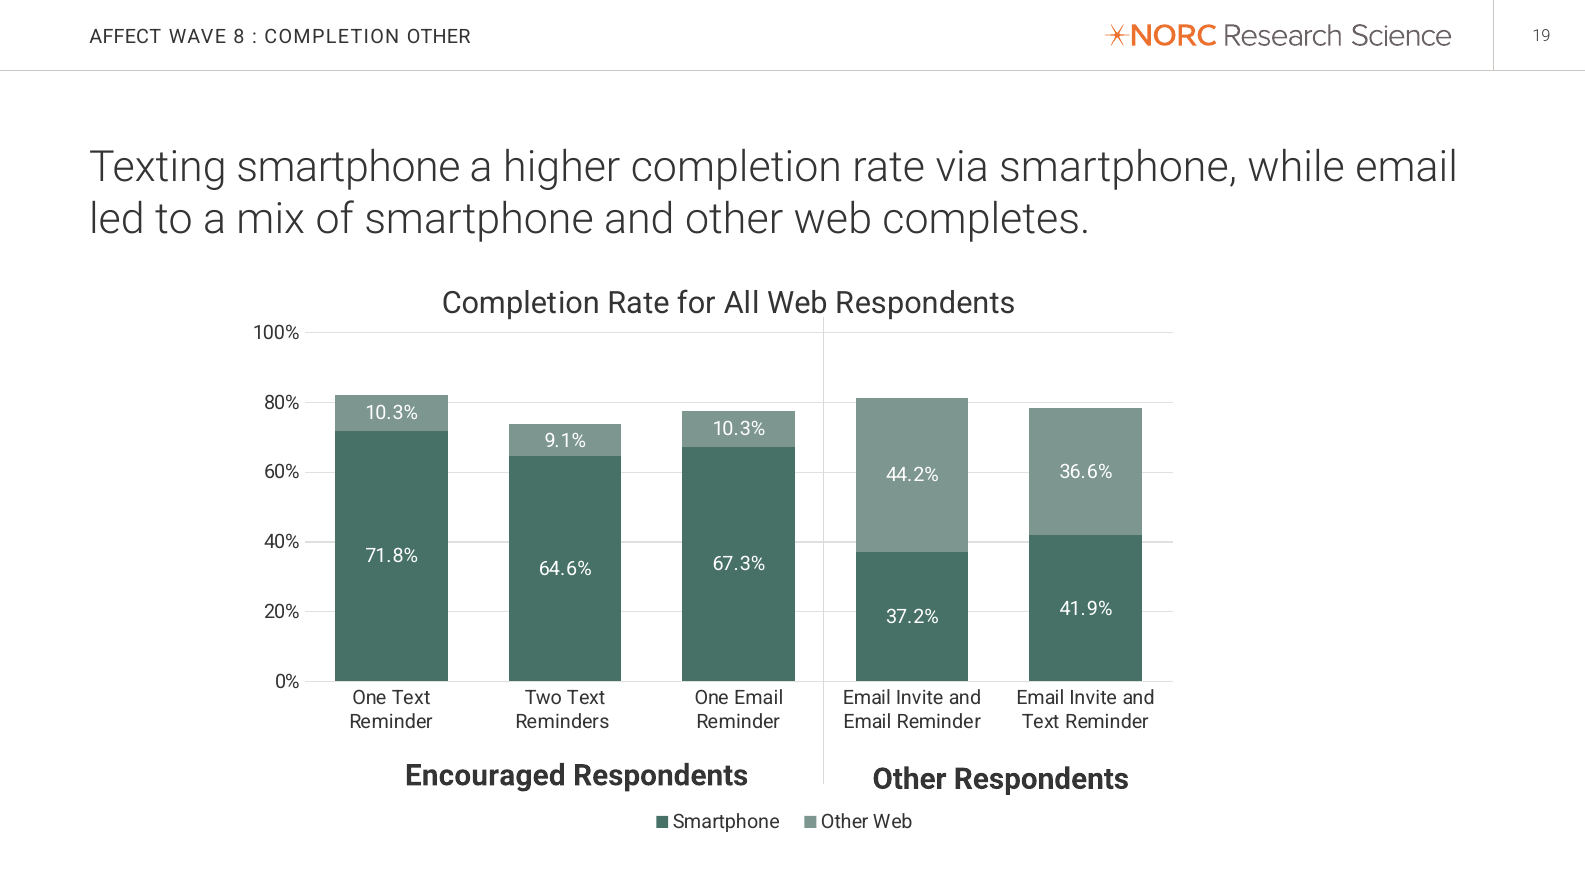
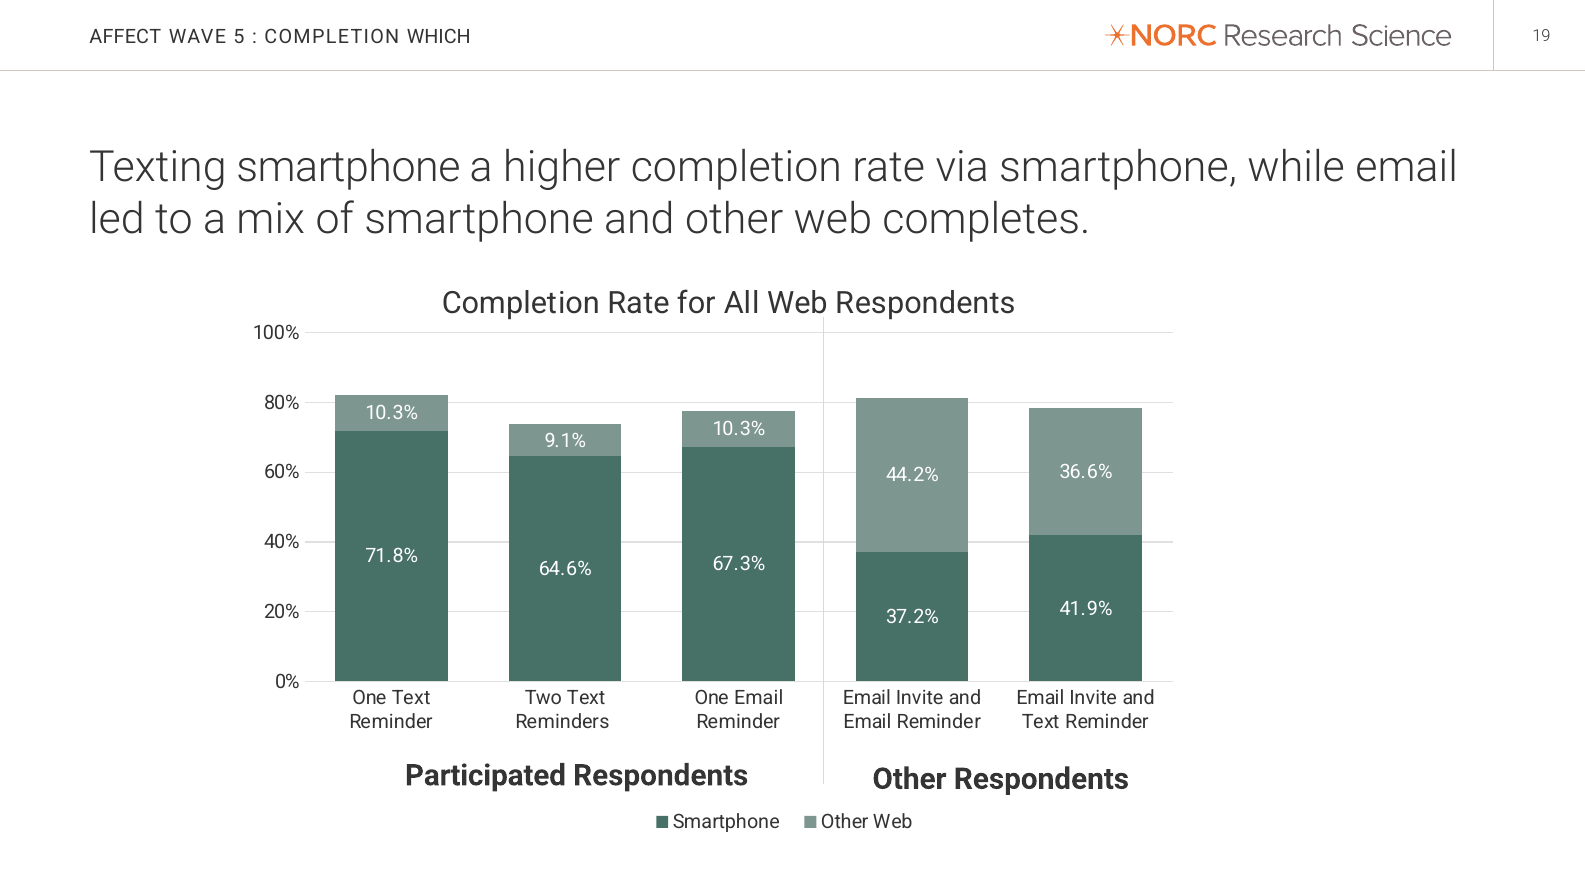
8: 8 -> 5
COMPLETION OTHER: OTHER -> WHICH
Encouraged: Encouraged -> Participated
